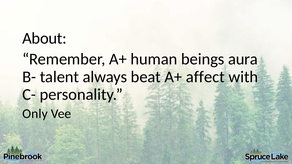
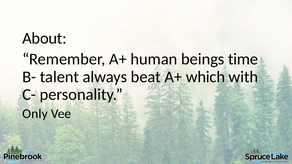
aura: aura -> time
affect: affect -> which
